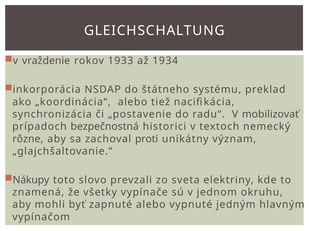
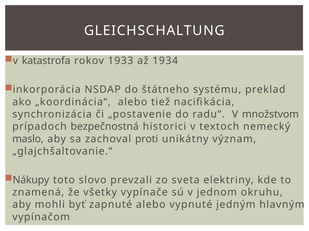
vraždenie: vraždenie -> katastrofa
mobilizovať: mobilizovať -> množstvom
rôzne: rôzne -> maslo
